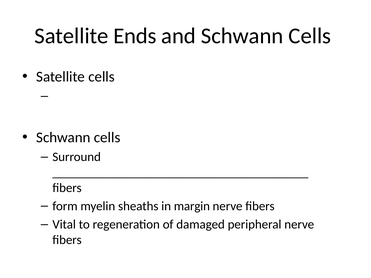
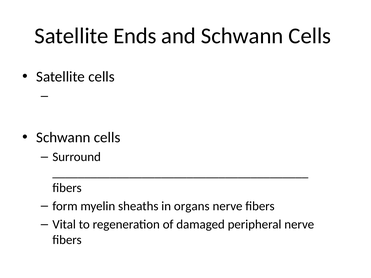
margin: margin -> organs
